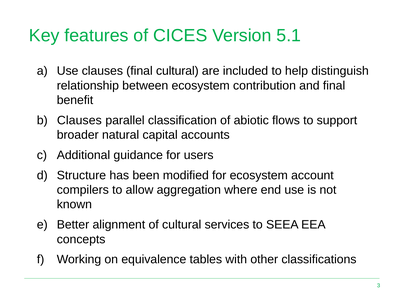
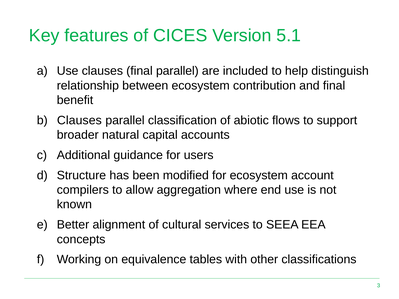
final cultural: cultural -> parallel
